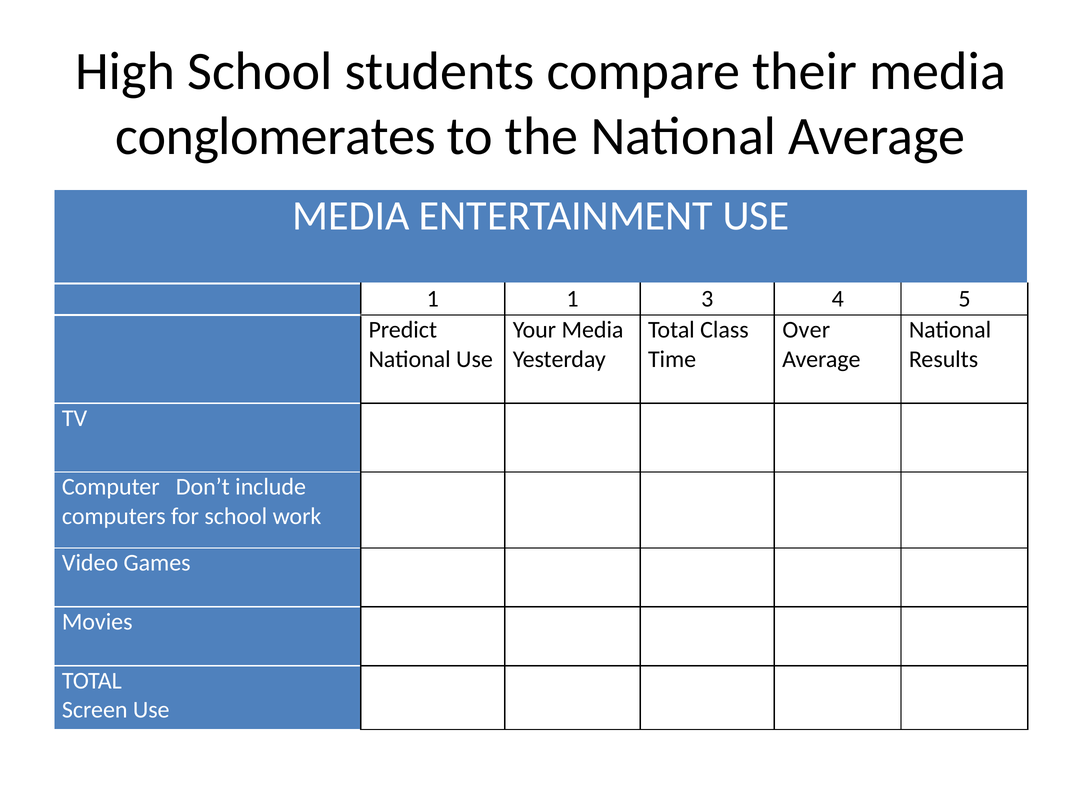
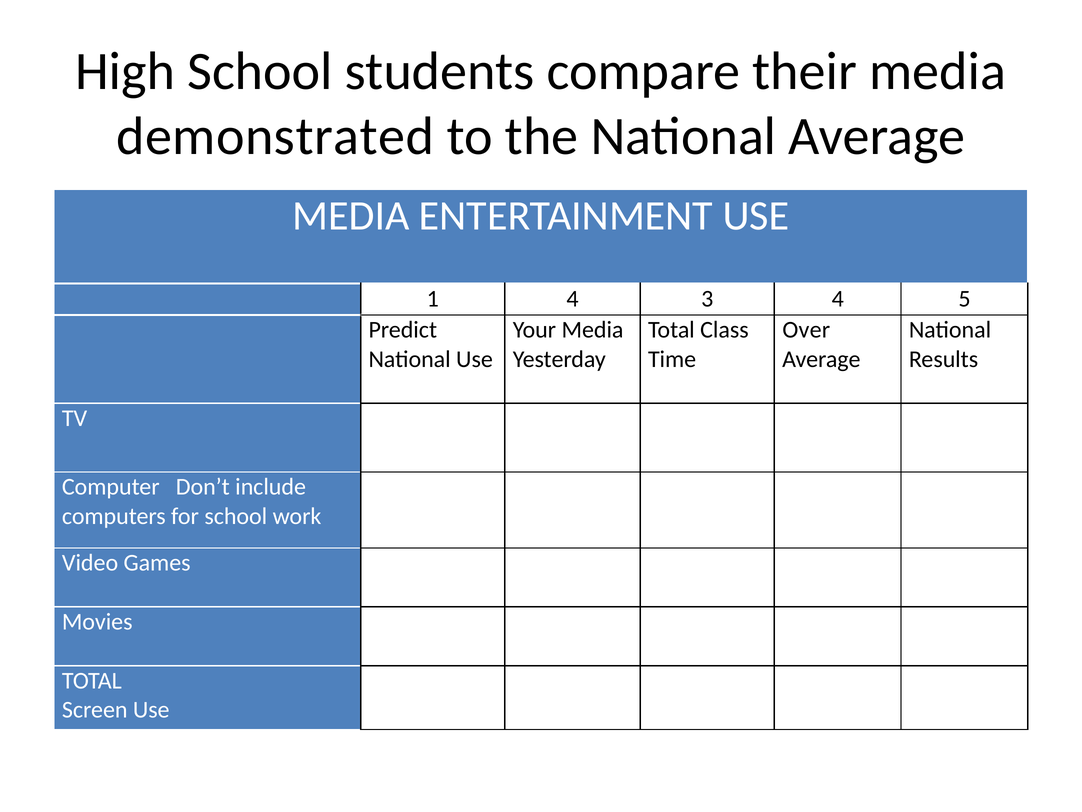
conglomerates: conglomerates -> demonstrated
1 1: 1 -> 4
